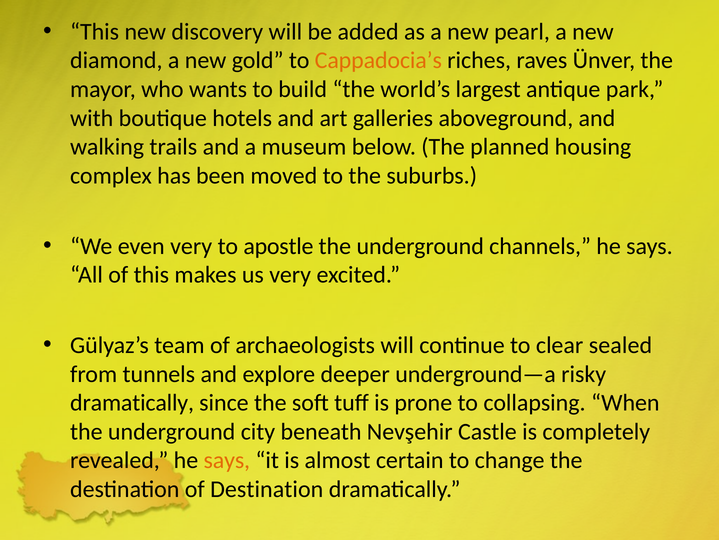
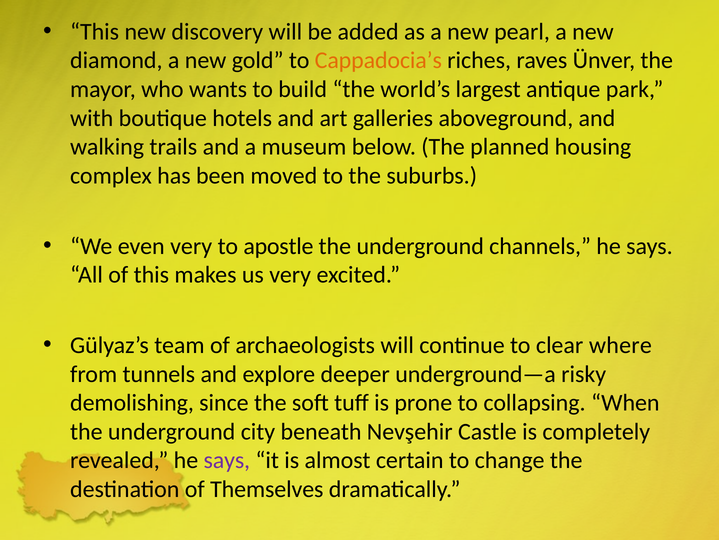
sealed: sealed -> where
dramatically at (132, 402): dramatically -> demolishing
says at (227, 460) colour: orange -> purple
of Destination: Destination -> Themselves
